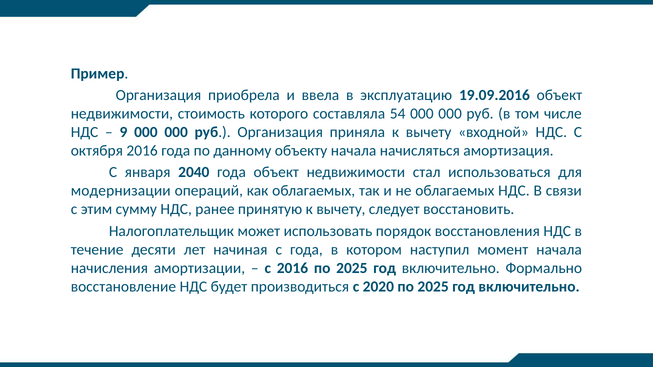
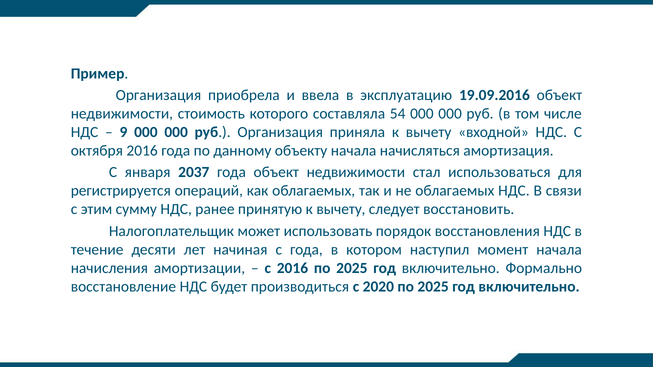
2040: 2040 -> 2037
модернизации: модернизации -> регистрируется
